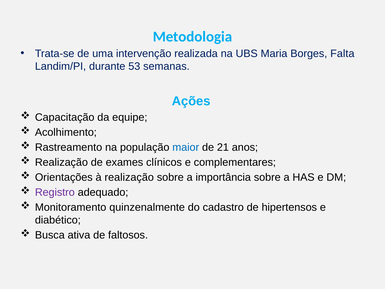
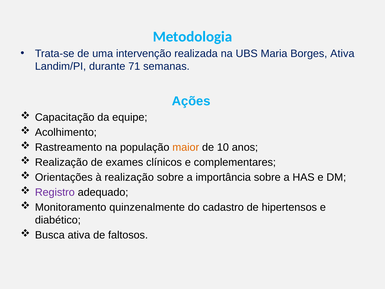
Borges Falta: Falta -> Ativa
53: 53 -> 71
maior colour: blue -> orange
21: 21 -> 10
